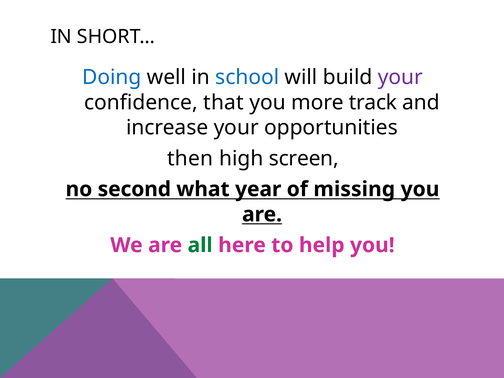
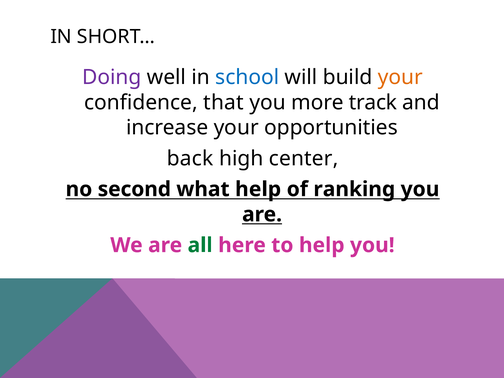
Doing colour: blue -> purple
your at (400, 77) colour: purple -> orange
then: then -> back
screen: screen -> center
what year: year -> help
missing: missing -> ranking
